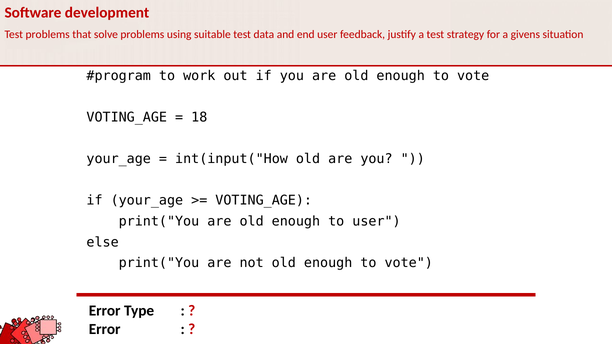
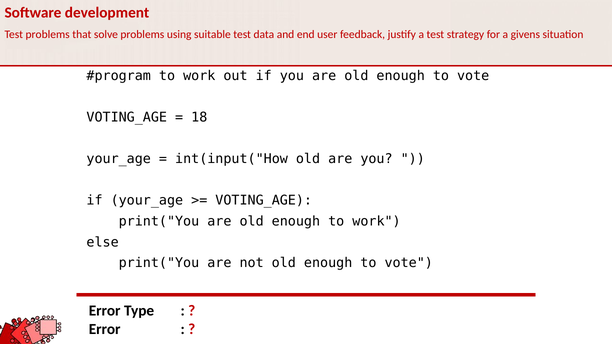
enough to user: user -> work
